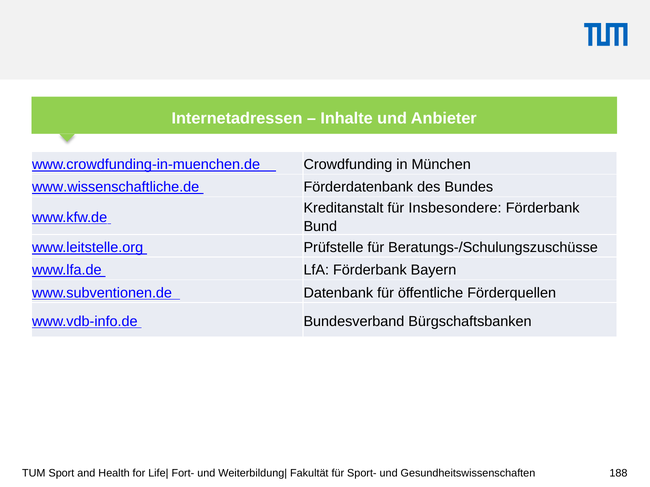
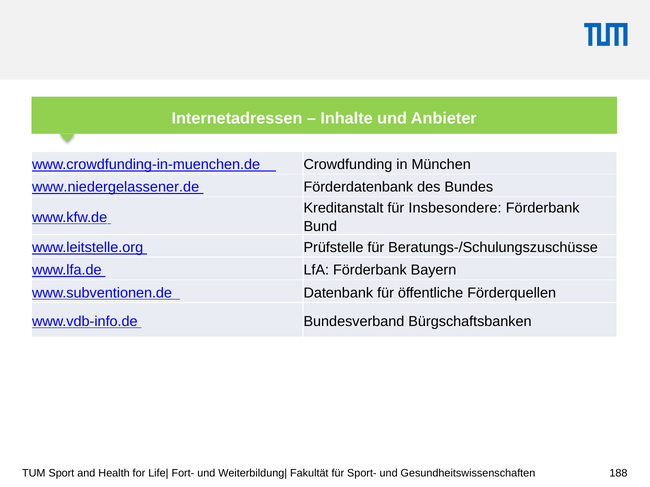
www.wissenschaftliche.de: www.wissenschaftliche.de -> www.niedergelassener.de
